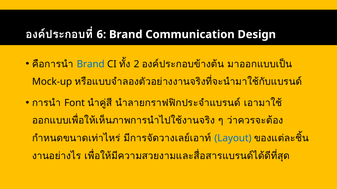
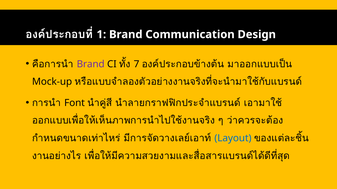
6: 6 -> 1
Brand at (91, 64) colour: blue -> purple
2: 2 -> 7
